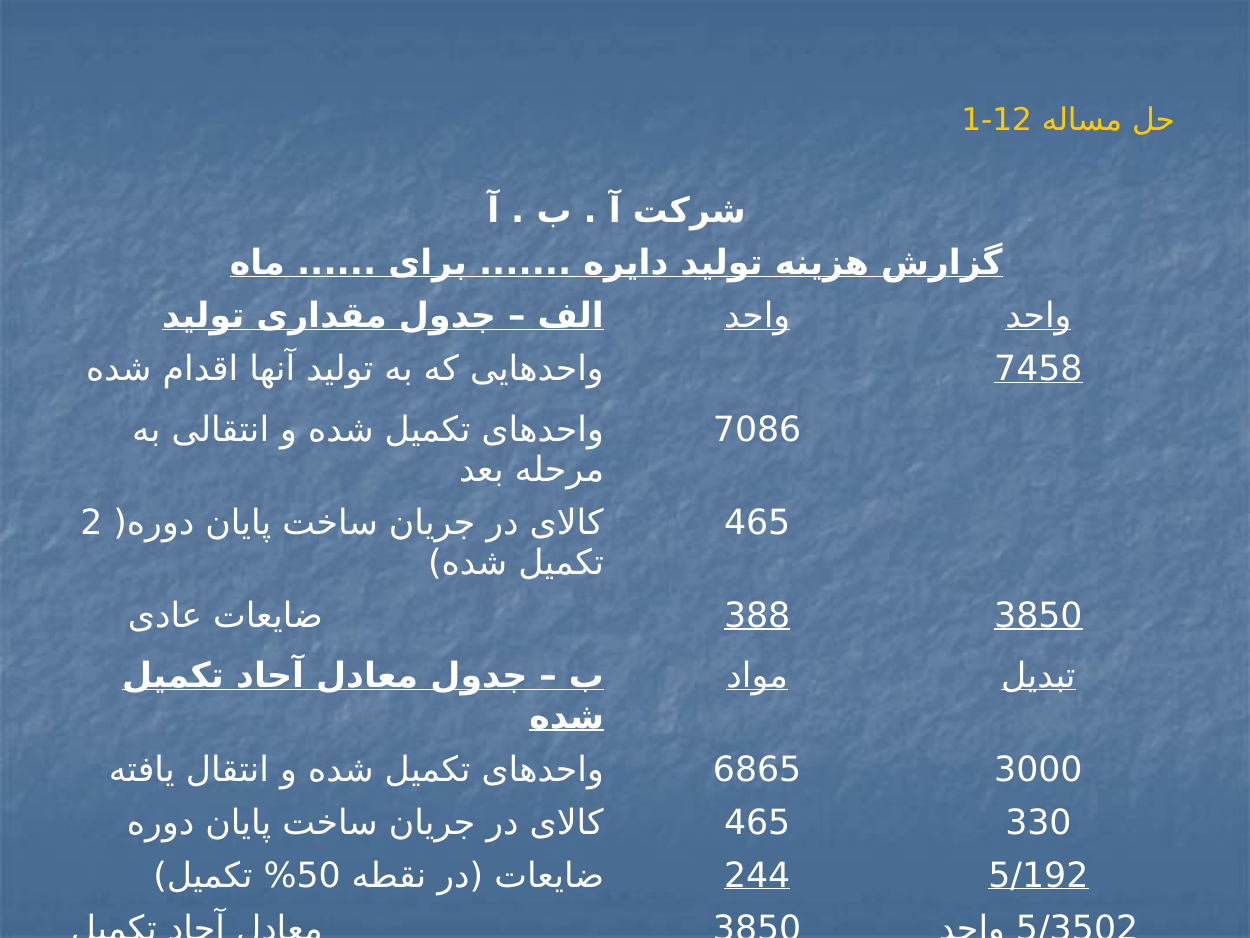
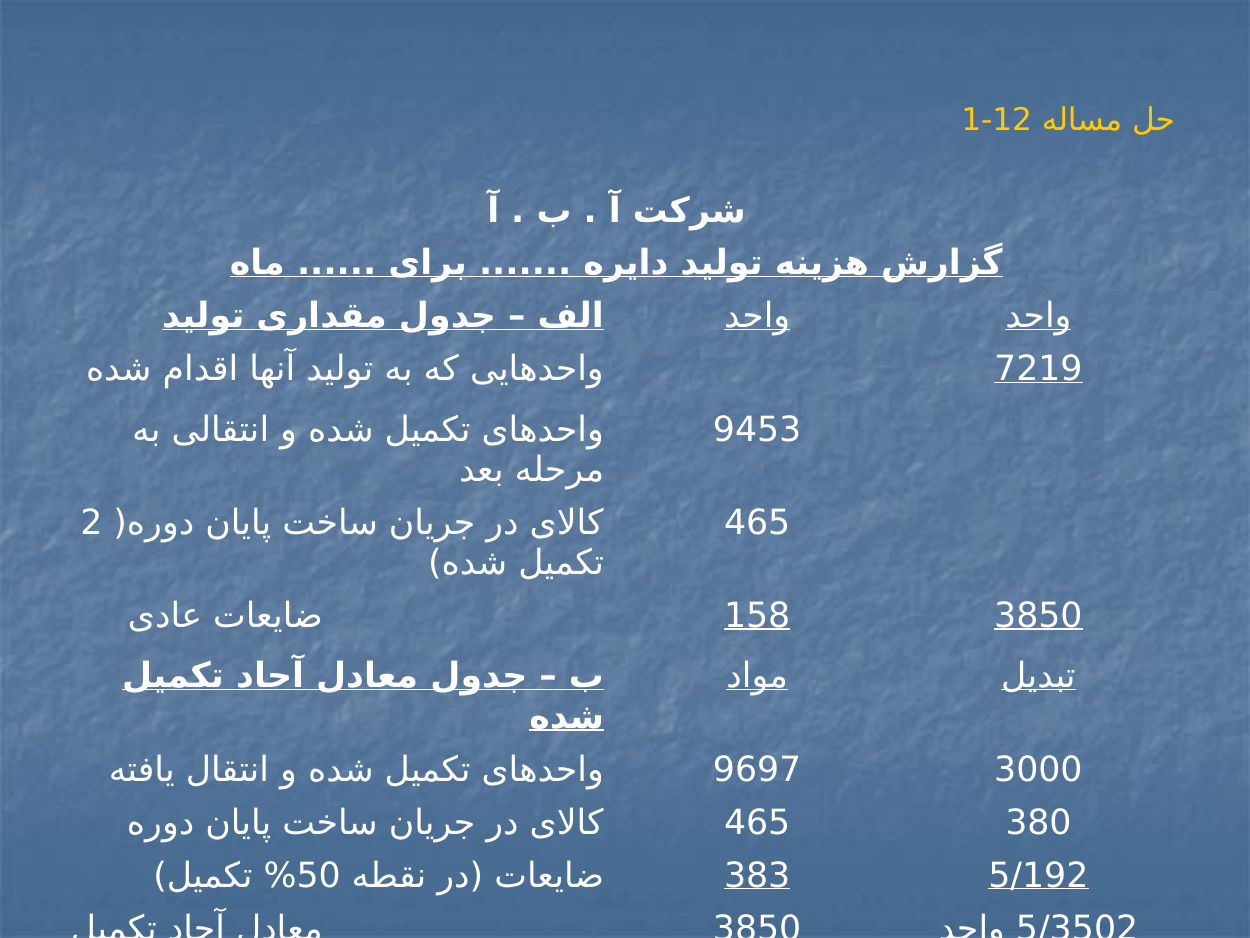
7458: 7458 -> 7219
7086: 7086 -> 9453
388: 388 -> 158
6865: 6865 -> 9697
330: 330 -> 380
244: 244 -> 383
